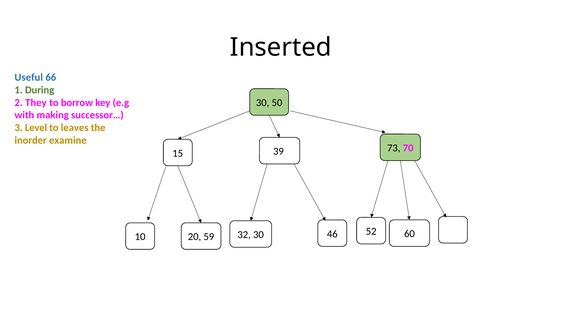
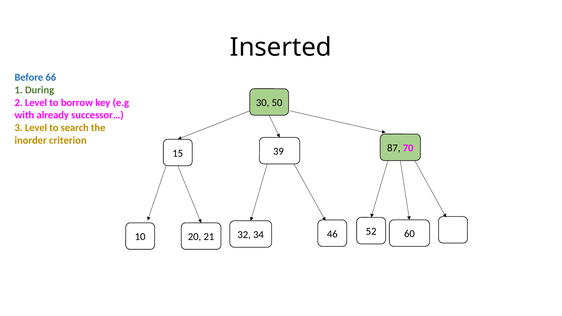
Useful: Useful -> Before
2 They: They -> Level
making: making -> already
leaves: leaves -> search
examine: examine -> criterion
73: 73 -> 87
32 30: 30 -> 34
59: 59 -> 21
